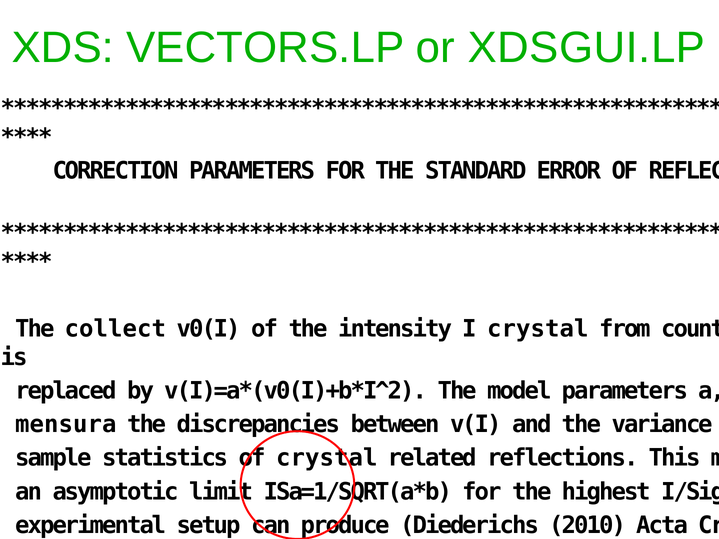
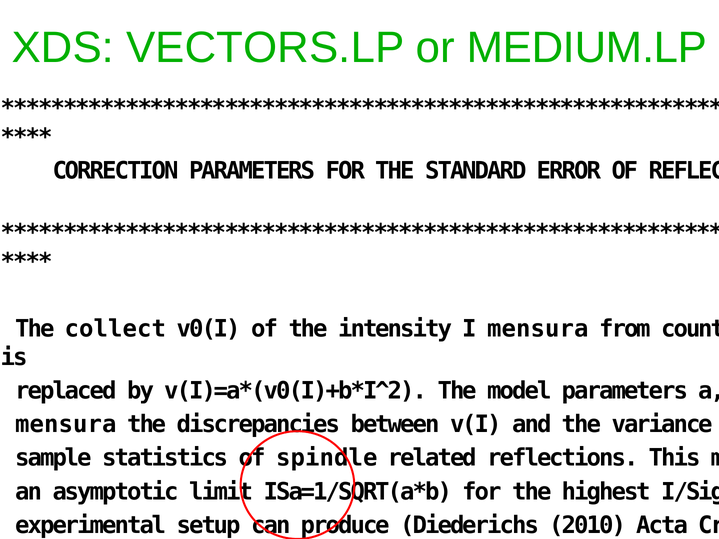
XDSGUI.LP: XDSGUI.LP -> MEDIUM.LP
I crystal: crystal -> mensura
of crystal: crystal -> spindle
